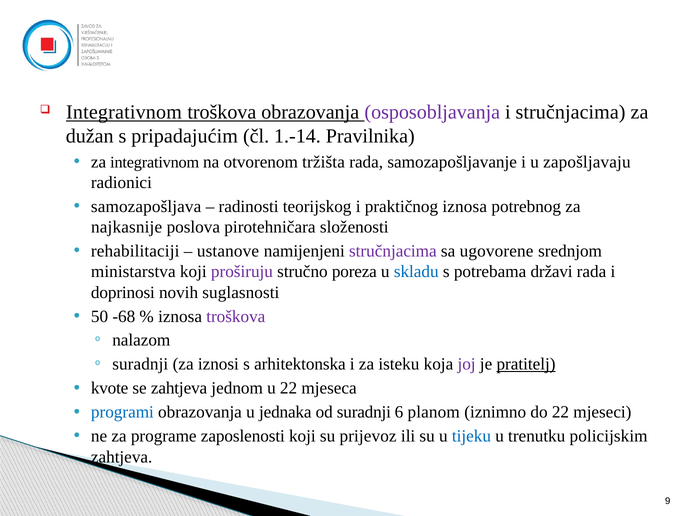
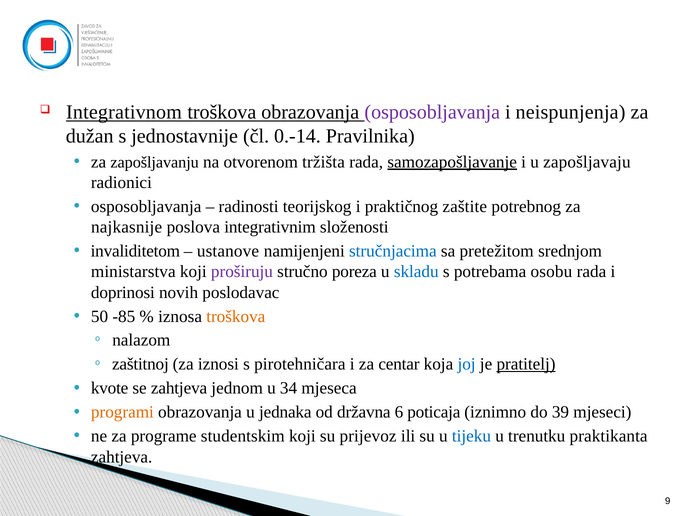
i stručnjacima: stručnjacima -> neispunjenja
pripadajućim: pripadajućim -> jednostavnije
1.-14: 1.-14 -> 0.-14
za integrativnom: integrativnom -> zapošljavanju
samozapošljavanje underline: none -> present
samozapošljava at (146, 206): samozapošljava -> osposobljavanja
praktičnog iznosa: iznosa -> zaštite
pirotehničara: pirotehničara -> integrativnim
rehabilitaciji: rehabilitaciji -> invaliditetom
stručnjacima at (393, 251) colour: purple -> blue
ugovorene: ugovorene -> pretežitom
državi: državi -> osobu
suglasnosti: suglasnosti -> poslodavac
-68: -68 -> -85
troškova at (236, 316) colour: purple -> orange
suradnji at (140, 364): suradnji -> zaštitnoj
arhitektonska: arhitektonska -> pirotehničara
isteku: isteku -> centar
joj colour: purple -> blue
u 22: 22 -> 34
programi colour: blue -> orange
od suradnji: suradnji -> državna
planom: planom -> poticaja
do 22: 22 -> 39
zaposlenosti: zaposlenosti -> studentskim
policijskim: policijskim -> praktikanta
